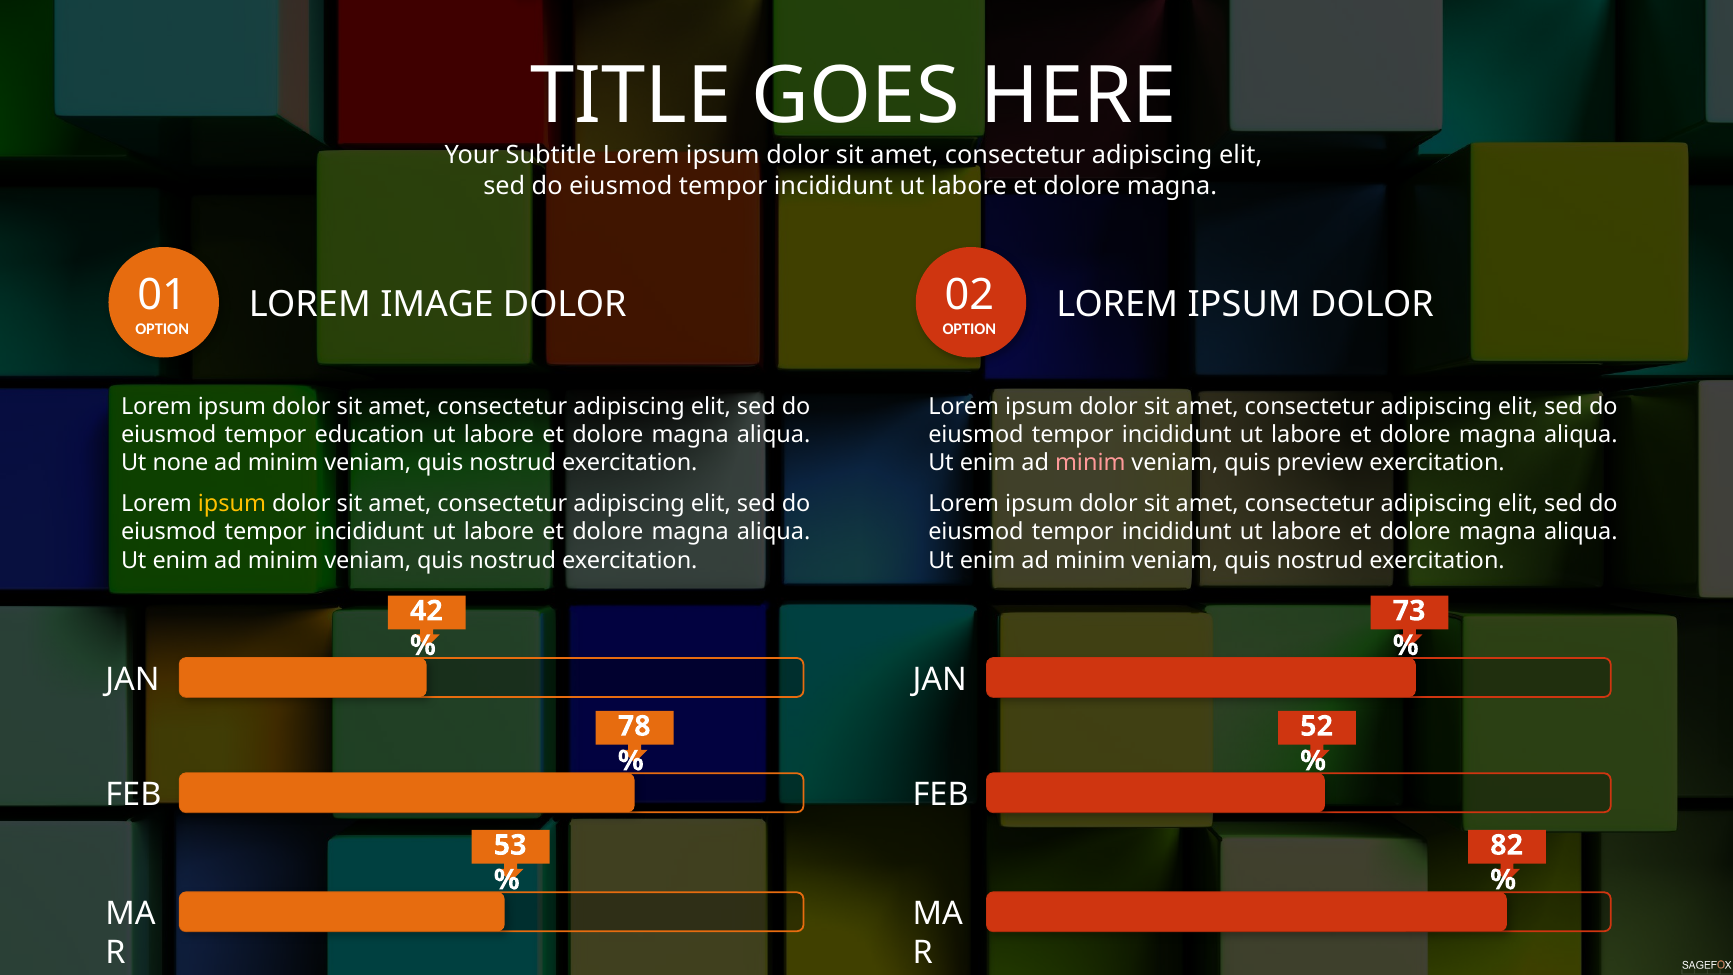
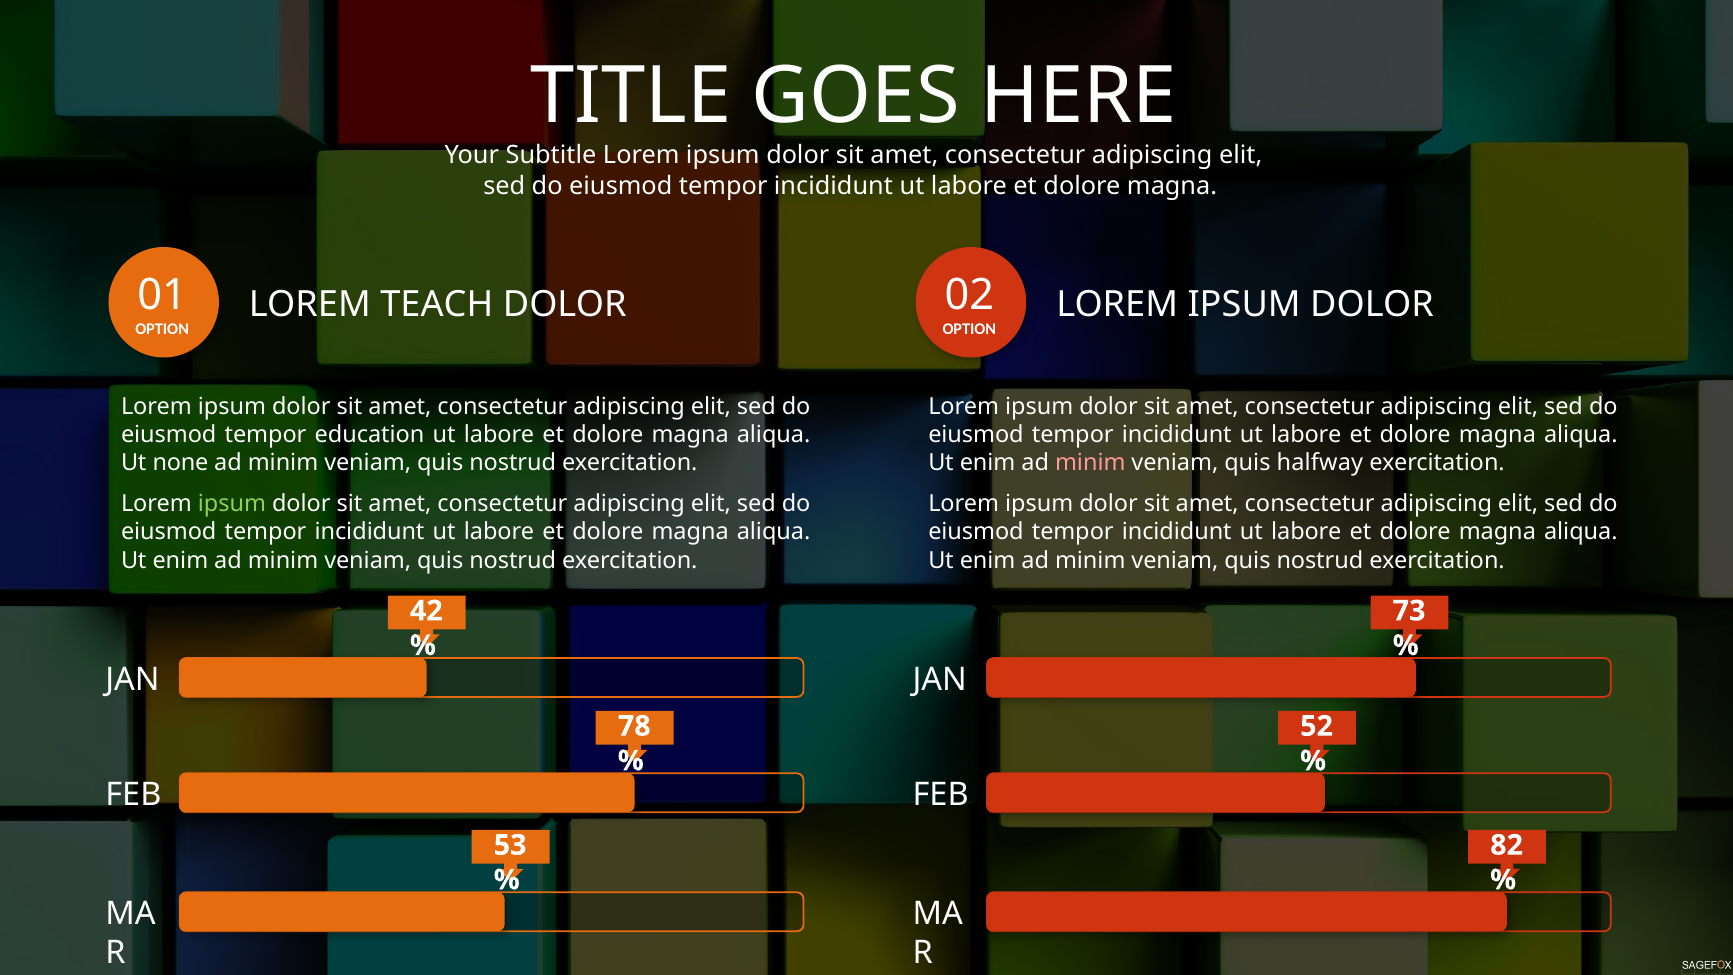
IMAGE: IMAGE -> TEACH
preview: preview -> halfway
ipsum at (232, 504) colour: yellow -> light green
